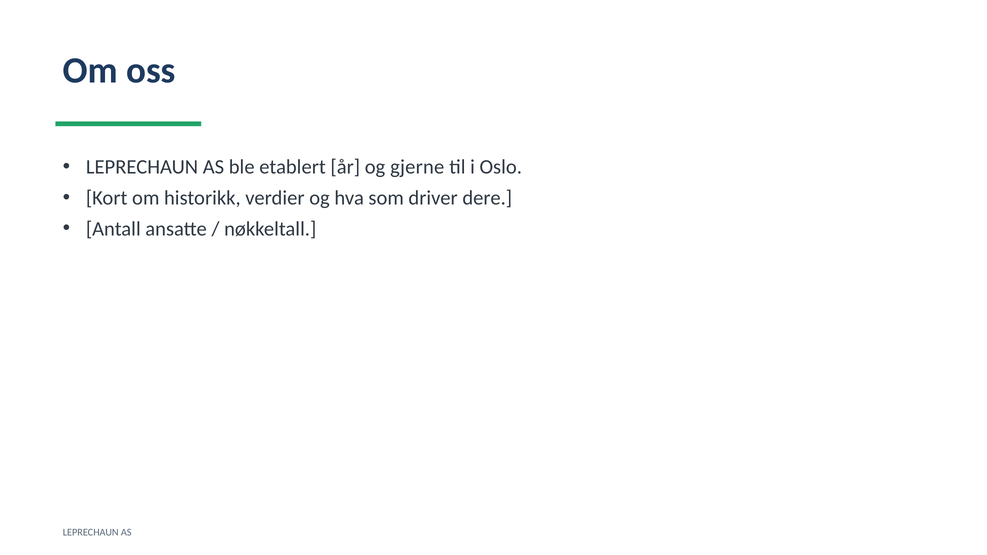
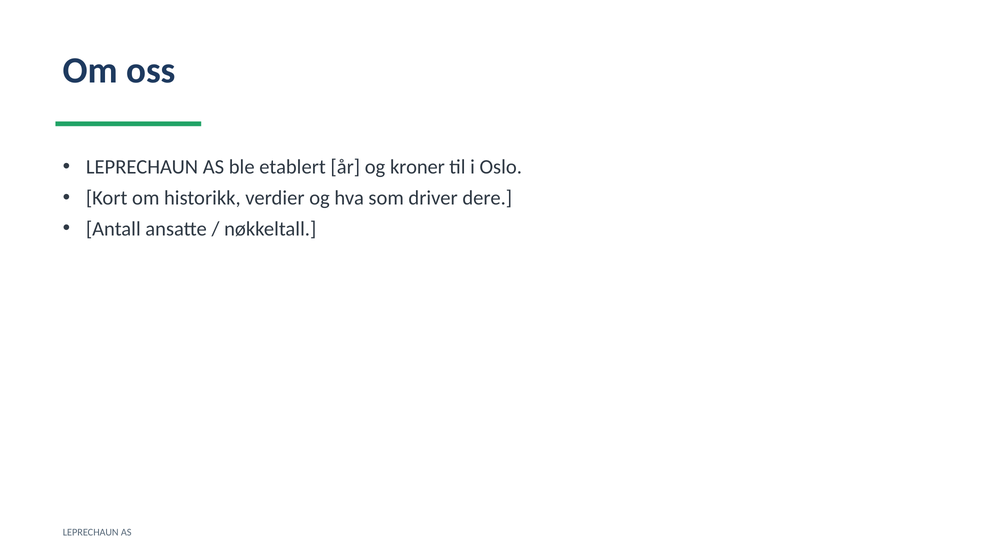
gjerne: gjerne -> kroner
